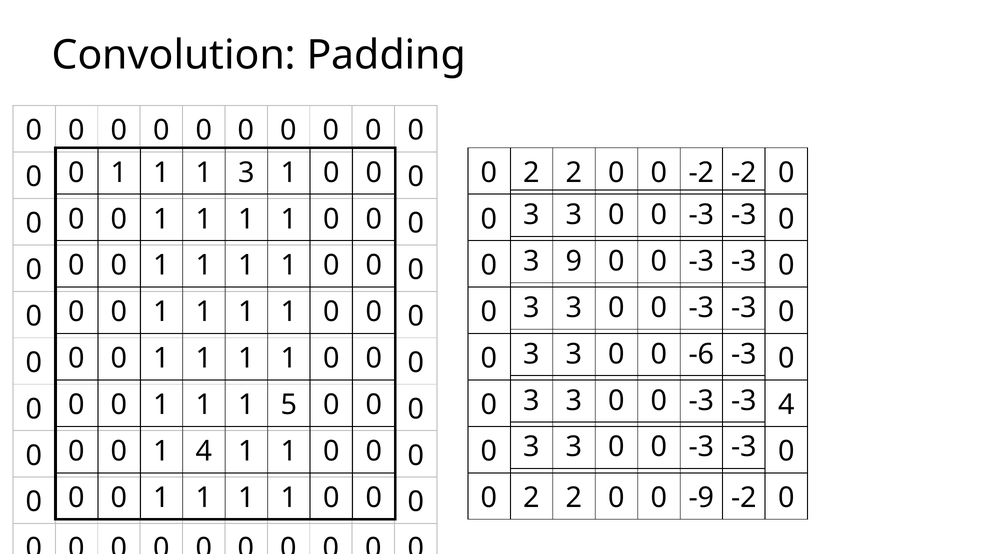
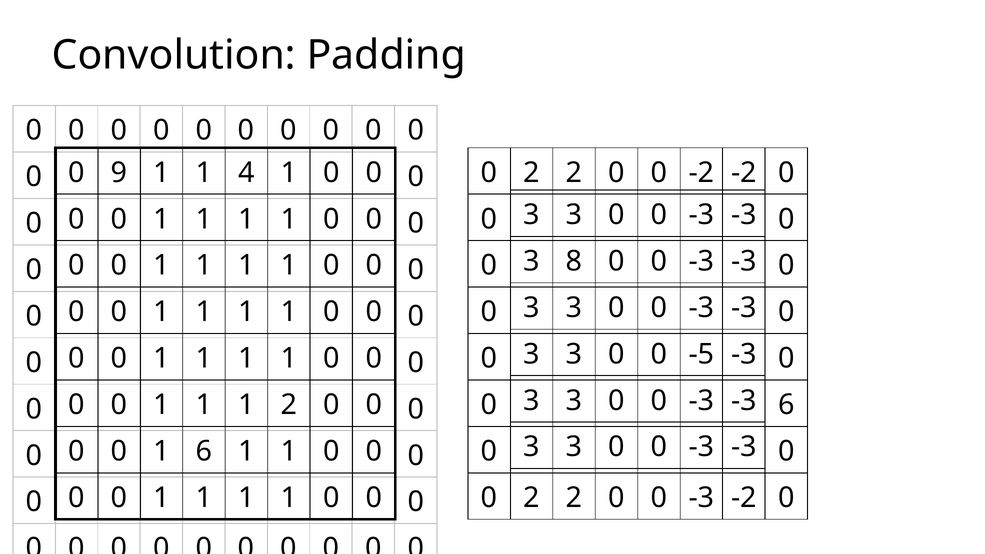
1 at (119, 173): 1 -> 9
1 3: 3 -> 4
9: 9 -> 8
-6: -6 -> -5
1 5: 5 -> 2
0 4: 4 -> 6
1 4: 4 -> 6
2 0 0 -9: -9 -> -3
